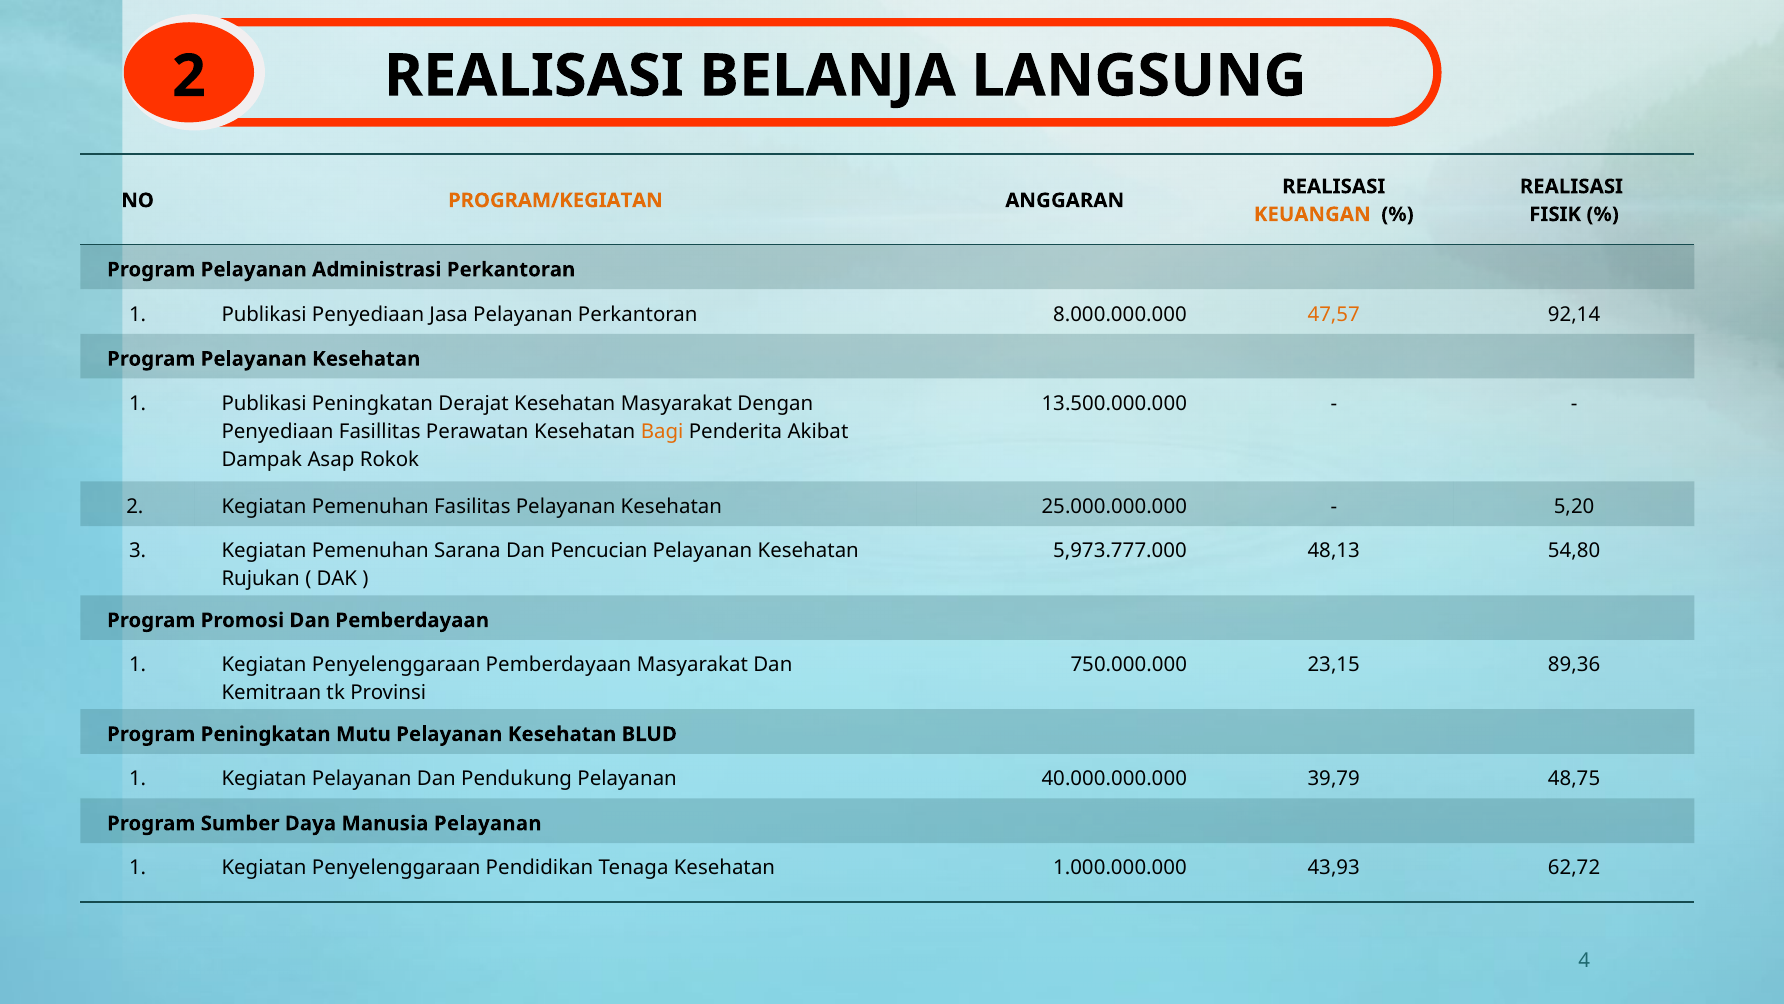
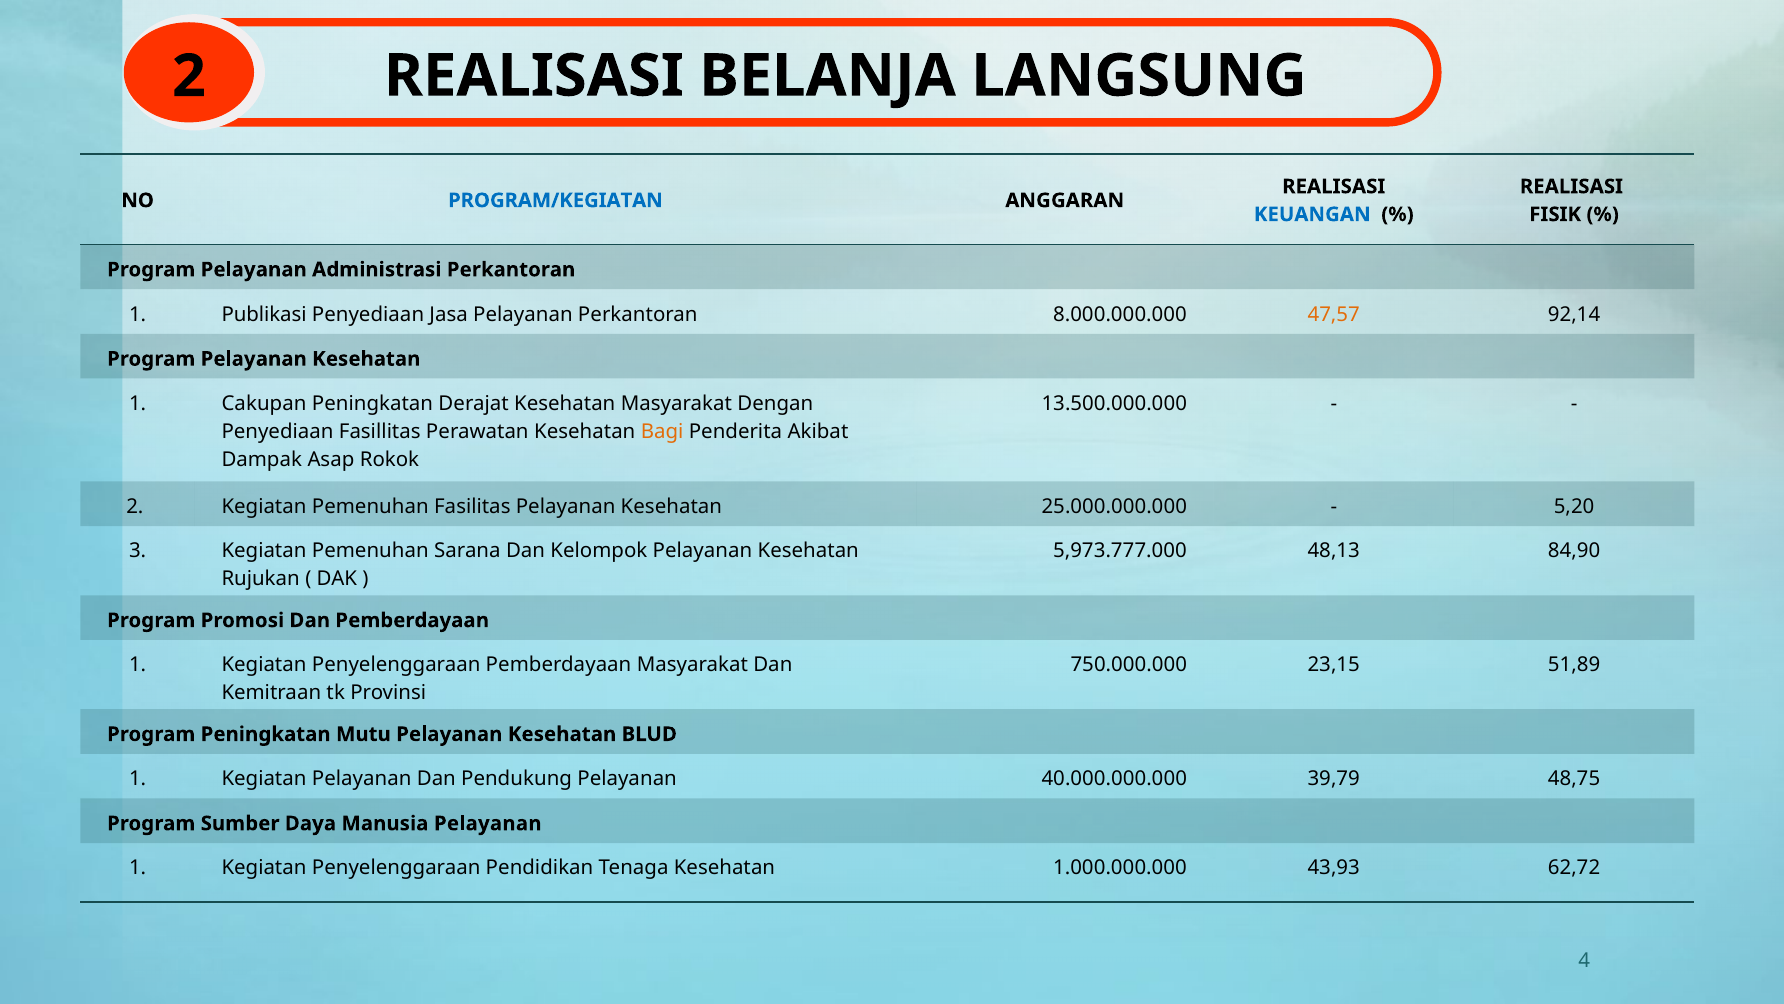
PROGRAM/KEGIATAN colour: orange -> blue
KEUANGAN colour: orange -> blue
Publikasi at (264, 404): Publikasi -> Cakupan
Pencucian: Pencucian -> Kelompok
54,80: 54,80 -> 84,90
89,36: 89,36 -> 51,89
